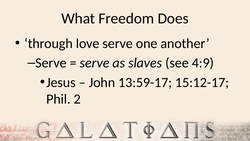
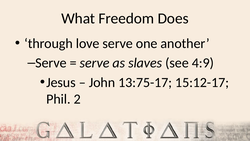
13:59-17: 13:59-17 -> 13:75-17
